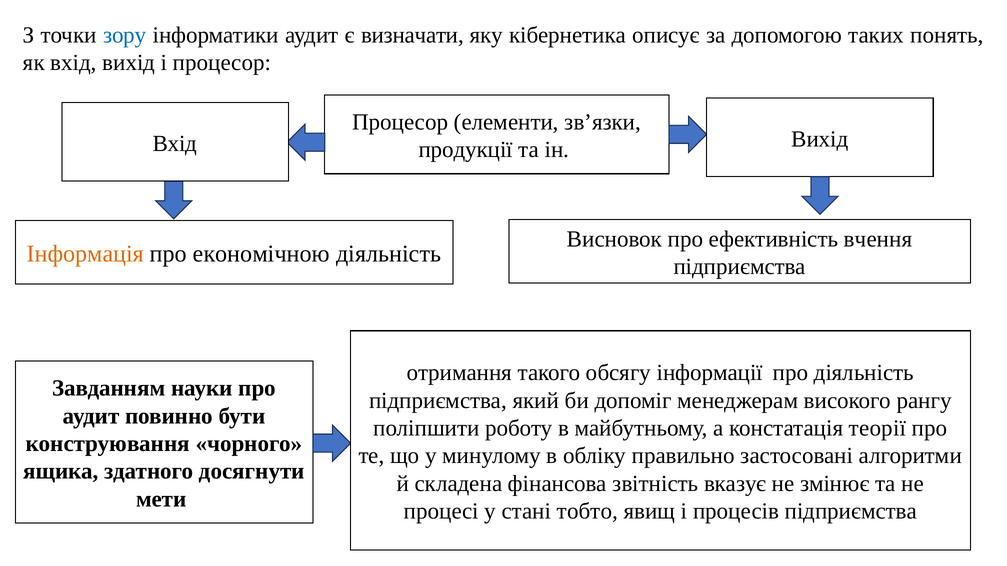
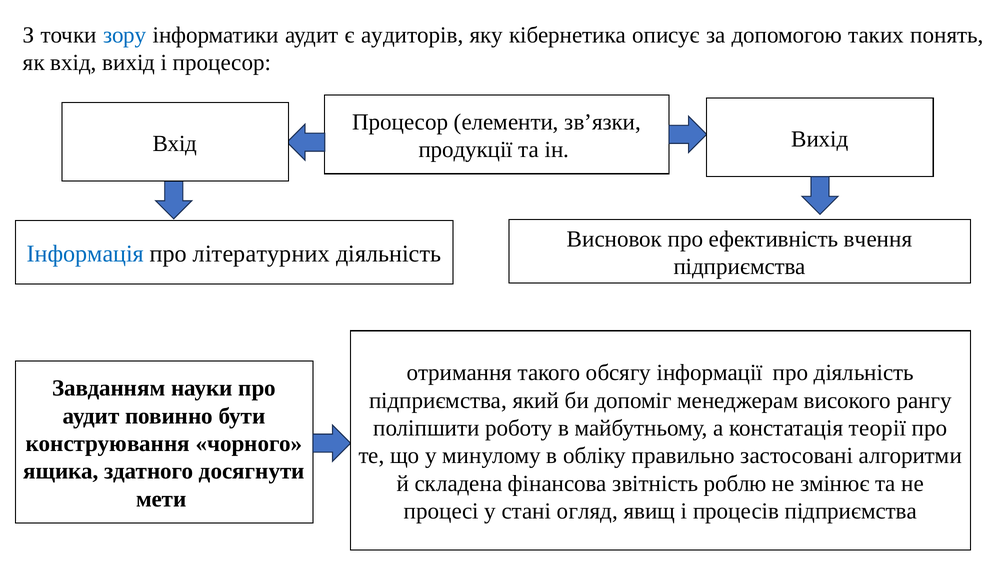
визначати: визначати -> аудиторів
Інформація colour: orange -> blue
економічною: економічною -> літературних
вказує: вказує -> роблю
тoбтo: тoбтo -> огляд
